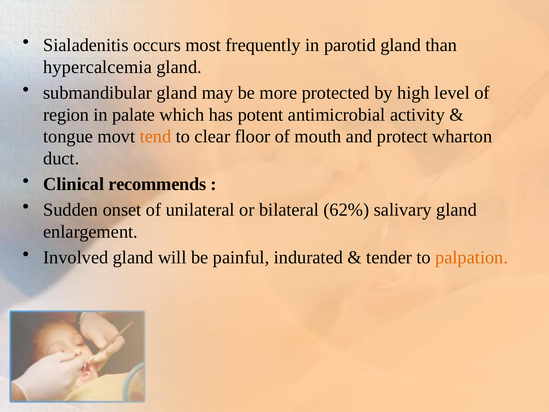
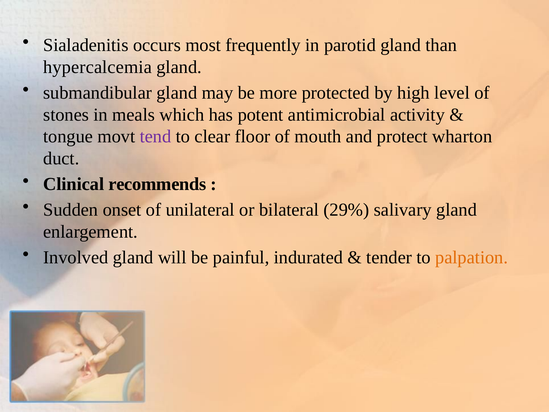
region: region -> stones
palate: palate -> meals
tend colour: orange -> purple
62%: 62% -> 29%
